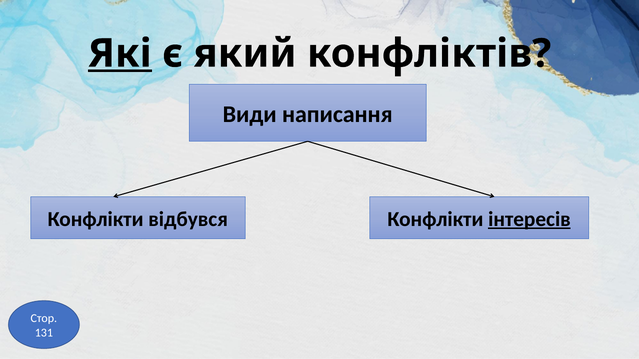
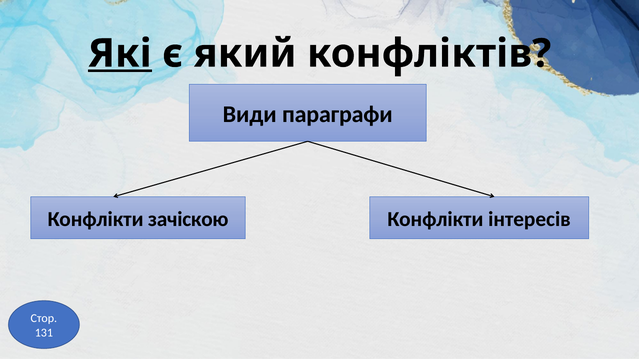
написання: написання -> параграфи
відбувся: відбувся -> зачіскою
інтересів underline: present -> none
